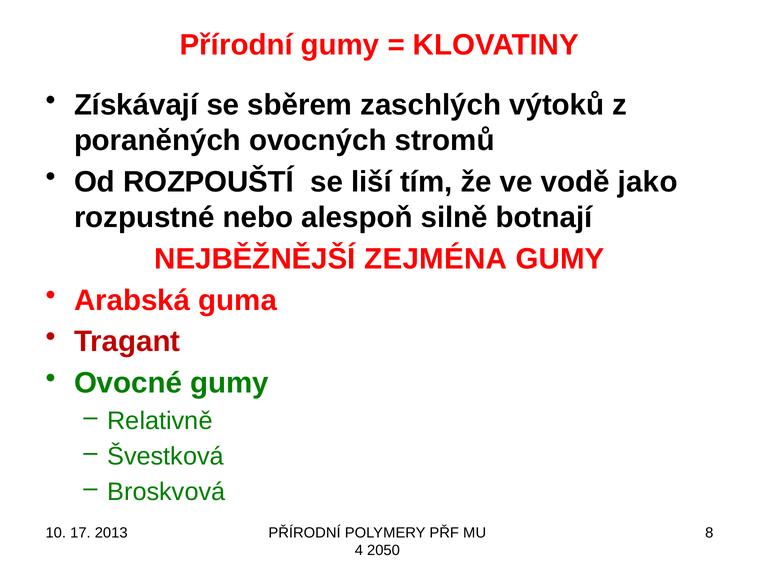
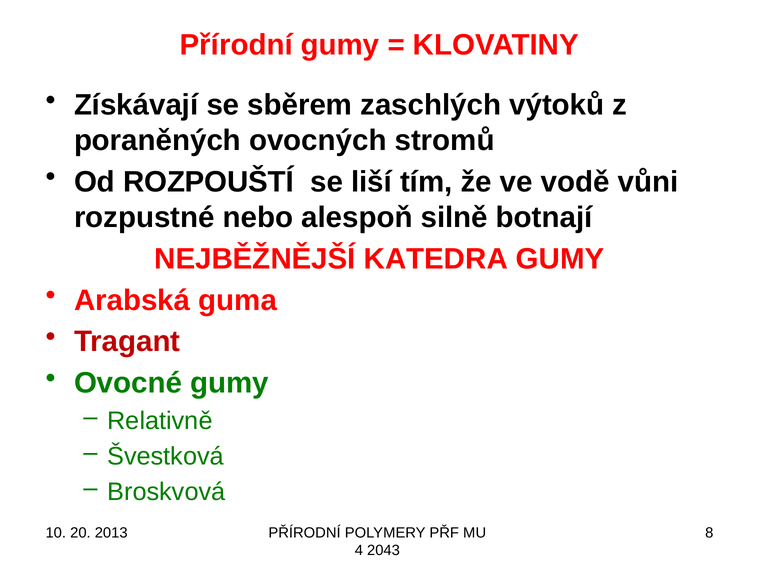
jako: jako -> vůni
ZEJMÉNA: ZEJMÉNA -> KATEDRA
17: 17 -> 20
2050: 2050 -> 2043
